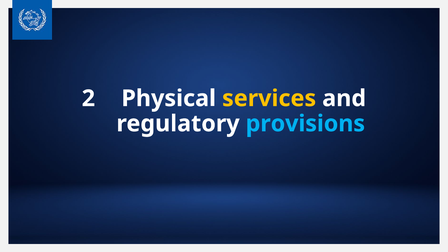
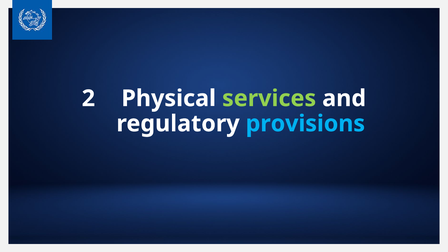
services colour: yellow -> light green
